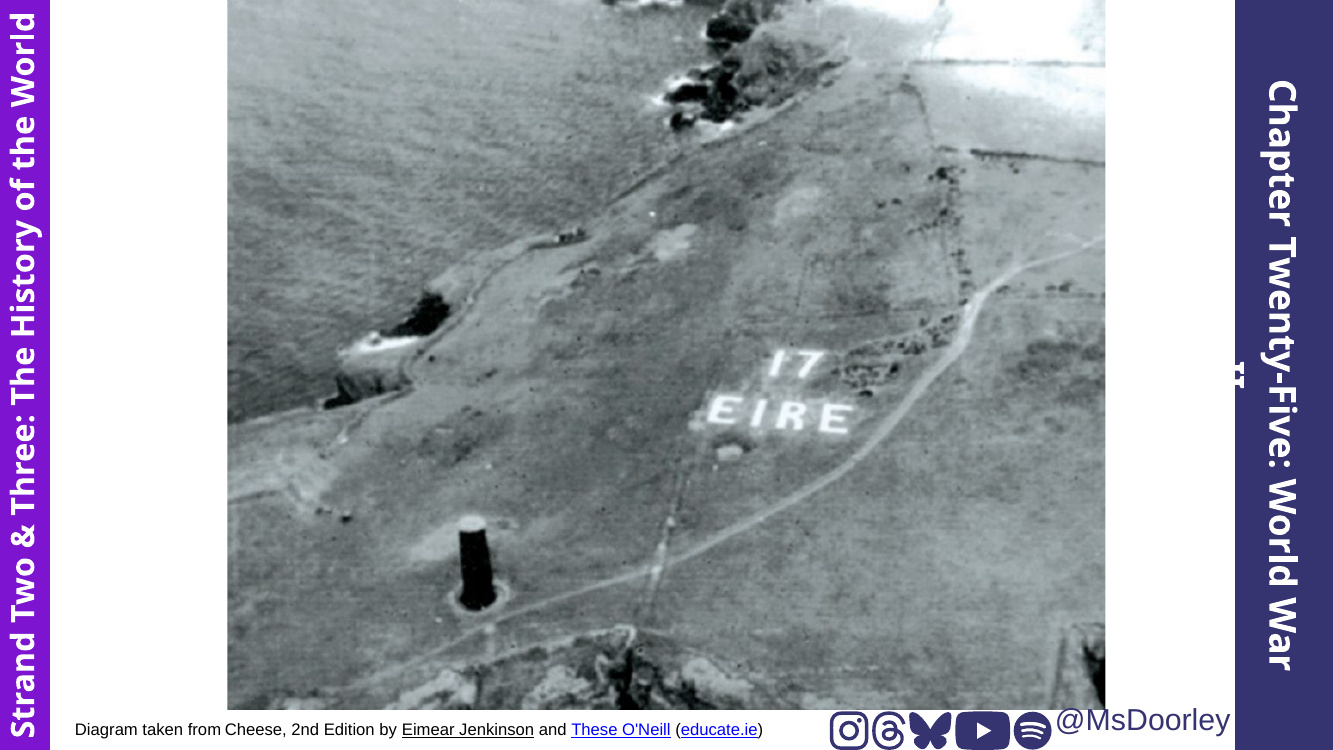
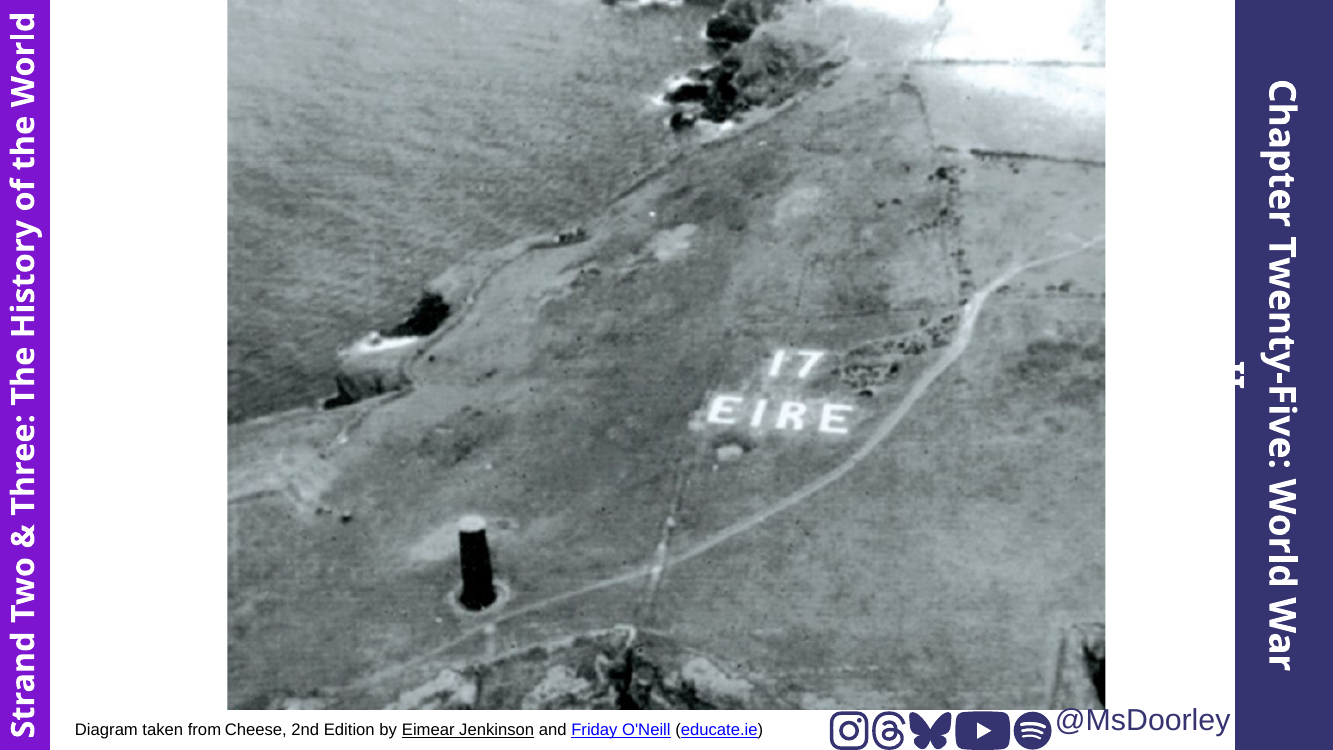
These: These -> Friday
